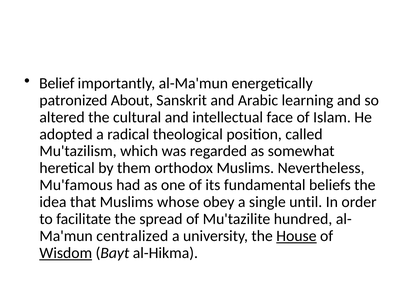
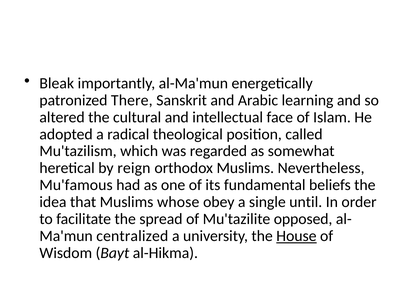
Belief: Belief -> Bleak
About: About -> There
them: them -> reign
hundred: hundred -> opposed
Wisdom underline: present -> none
